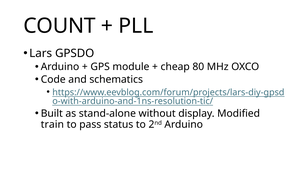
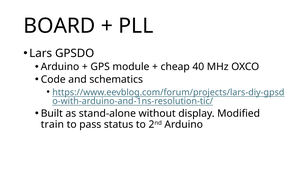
COUNT: COUNT -> BOARD
80: 80 -> 40
